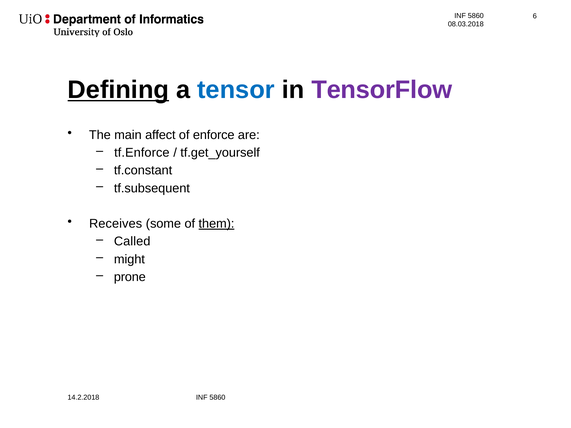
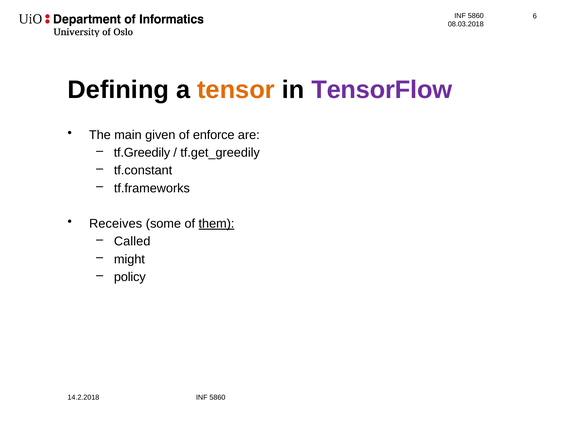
Defining underline: present -> none
tensor colour: blue -> orange
affect: affect -> given
tf.Enforce: tf.Enforce -> tf.Greedily
tf.get_yourself: tf.get_yourself -> tf.get_greedily
tf.subsequent: tf.subsequent -> tf.frameworks
prone: prone -> policy
